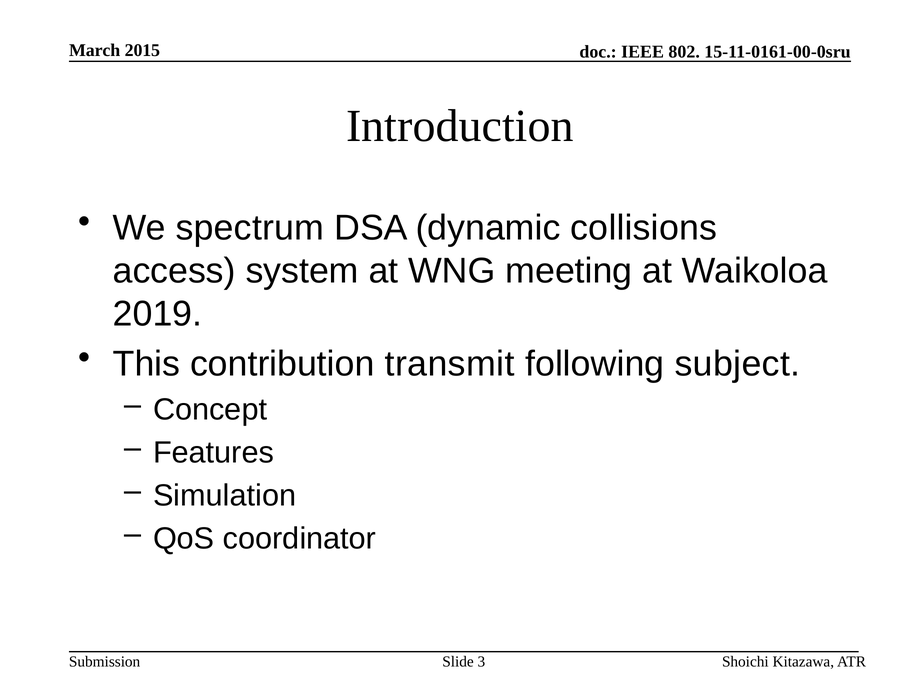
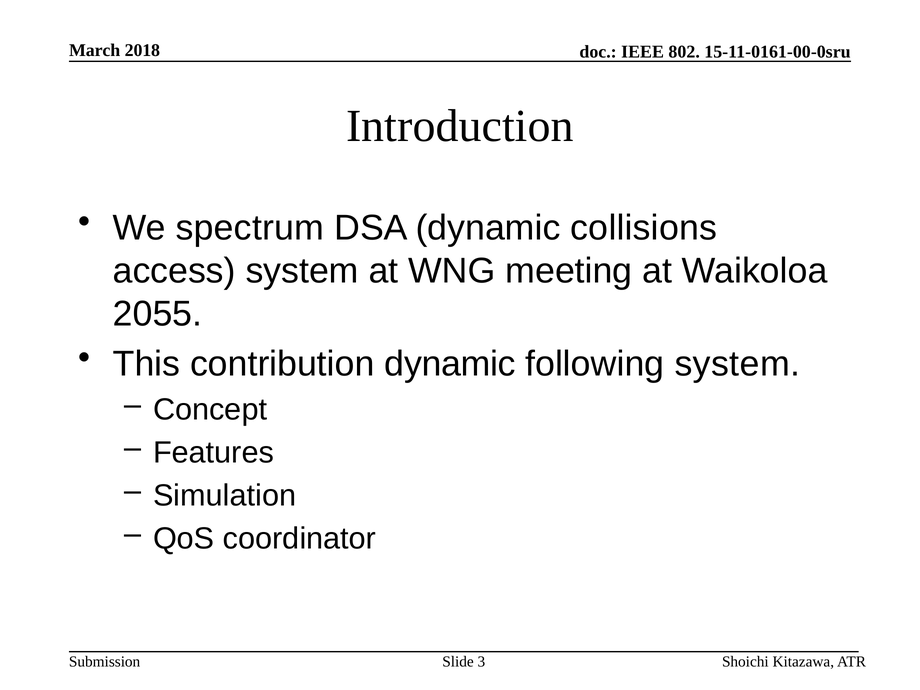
2015: 2015 -> 2018
2019: 2019 -> 2055
contribution transmit: transmit -> dynamic
following subject: subject -> system
